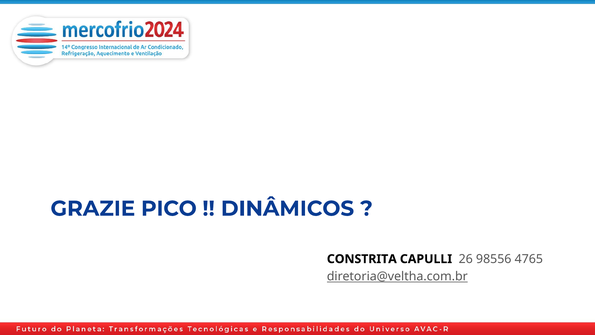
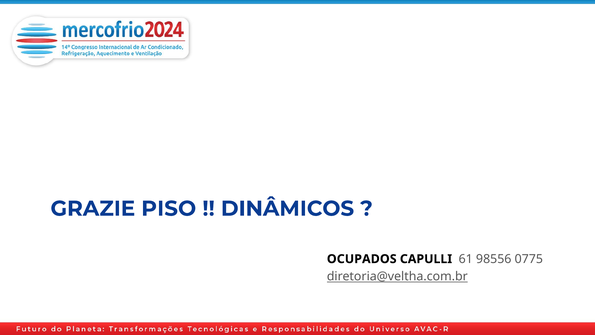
PICO: PICO -> PISO
CONSTRITA: CONSTRITA -> OCUPADOS
26: 26 -> 61
4765: 4765 -> 0775
